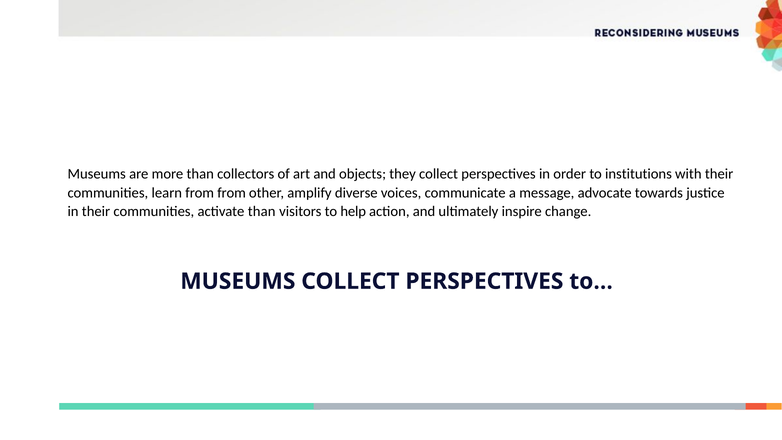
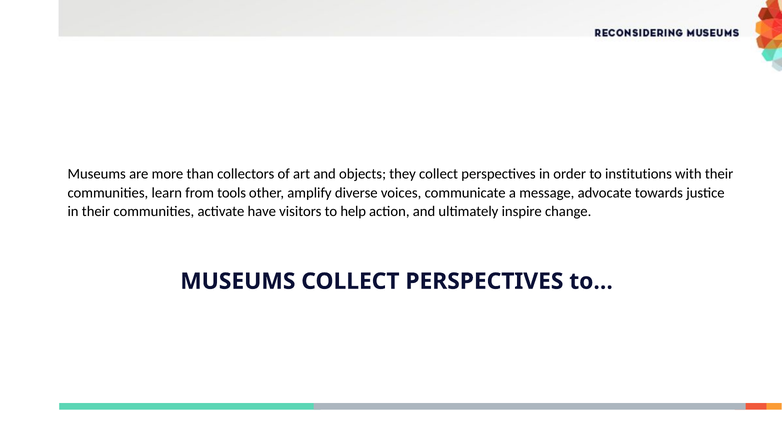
from from: from -> tools
activate than: than -> have
